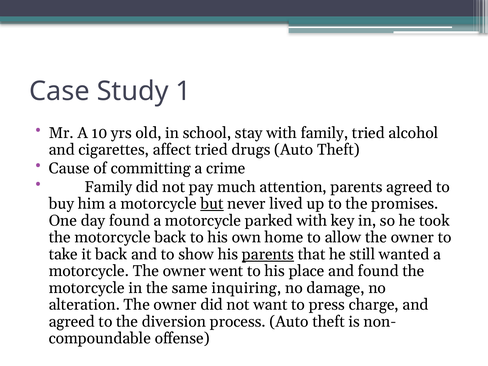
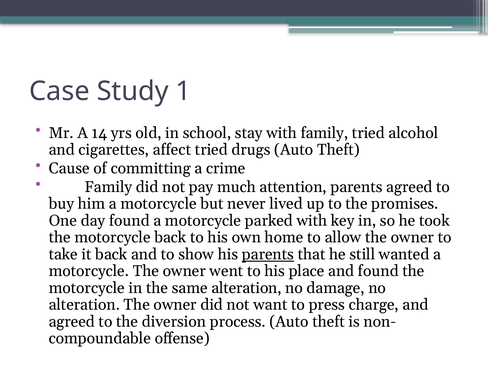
10: 10 -> 14
but underline: present -> none
same inquiring: inquiring -> alteration
